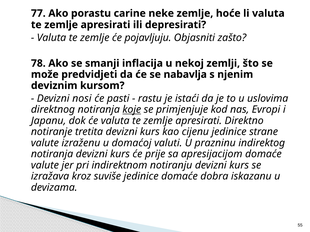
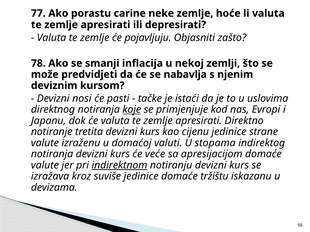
rastu: rastu -> tačke
prazninu: prazninu -> stopama
prije: prije -> veće
indirektnom underline: none -> present
dobra: dobra -> tržištu
